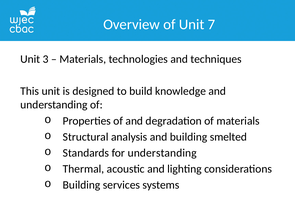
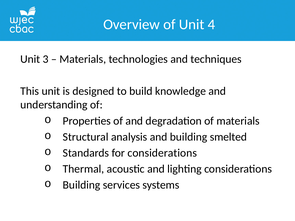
7: 7 -> 4
for understanding: understanding -> considerations
